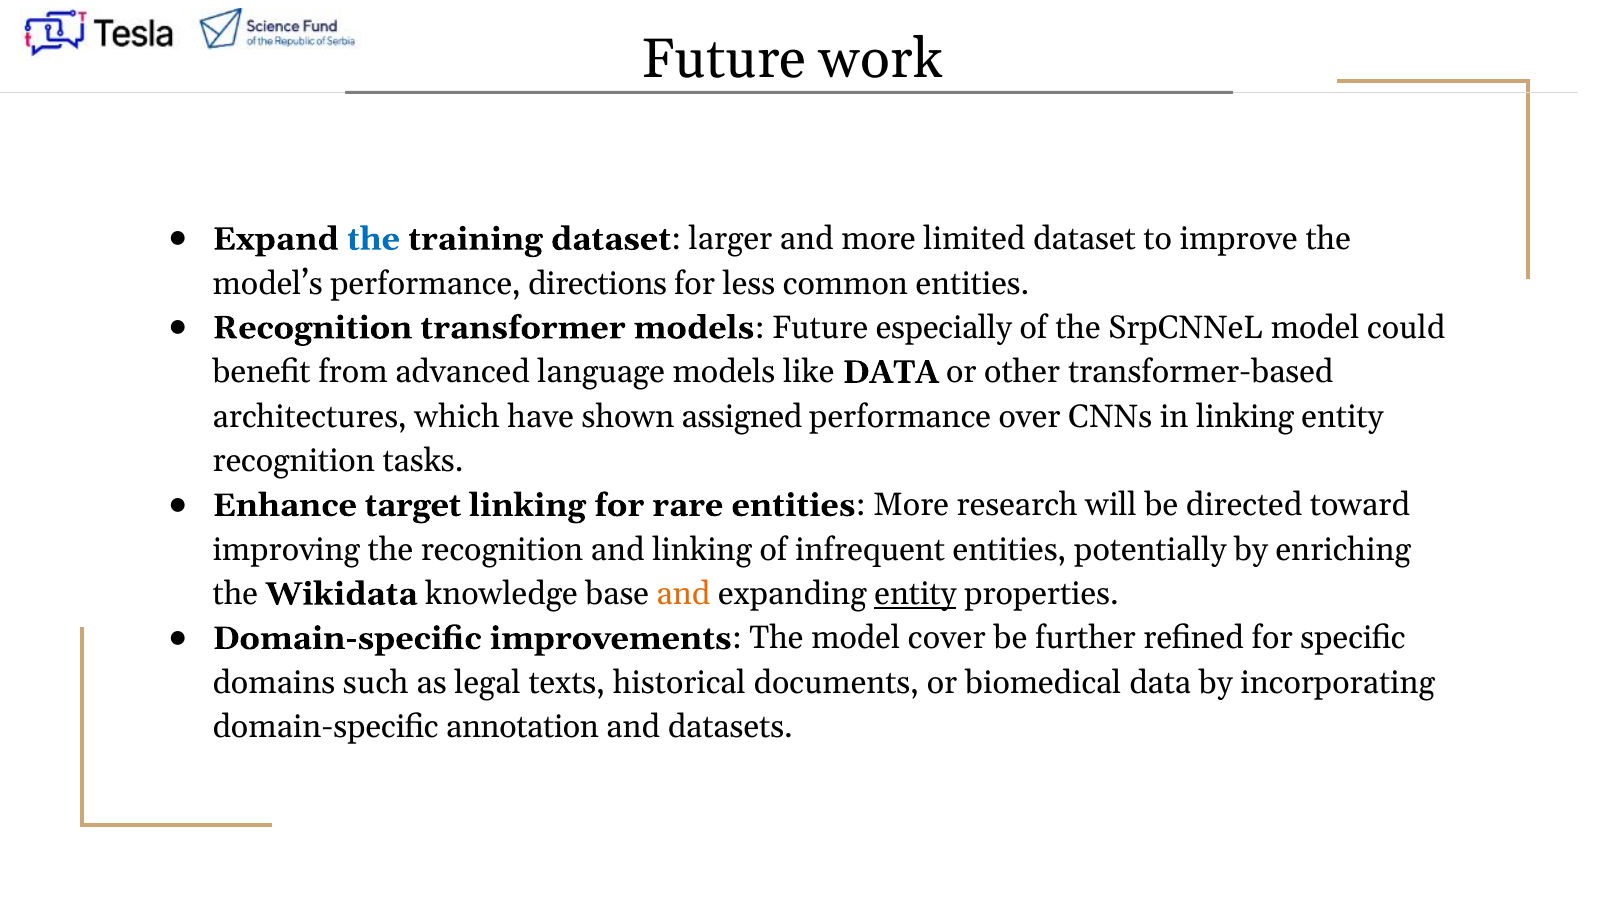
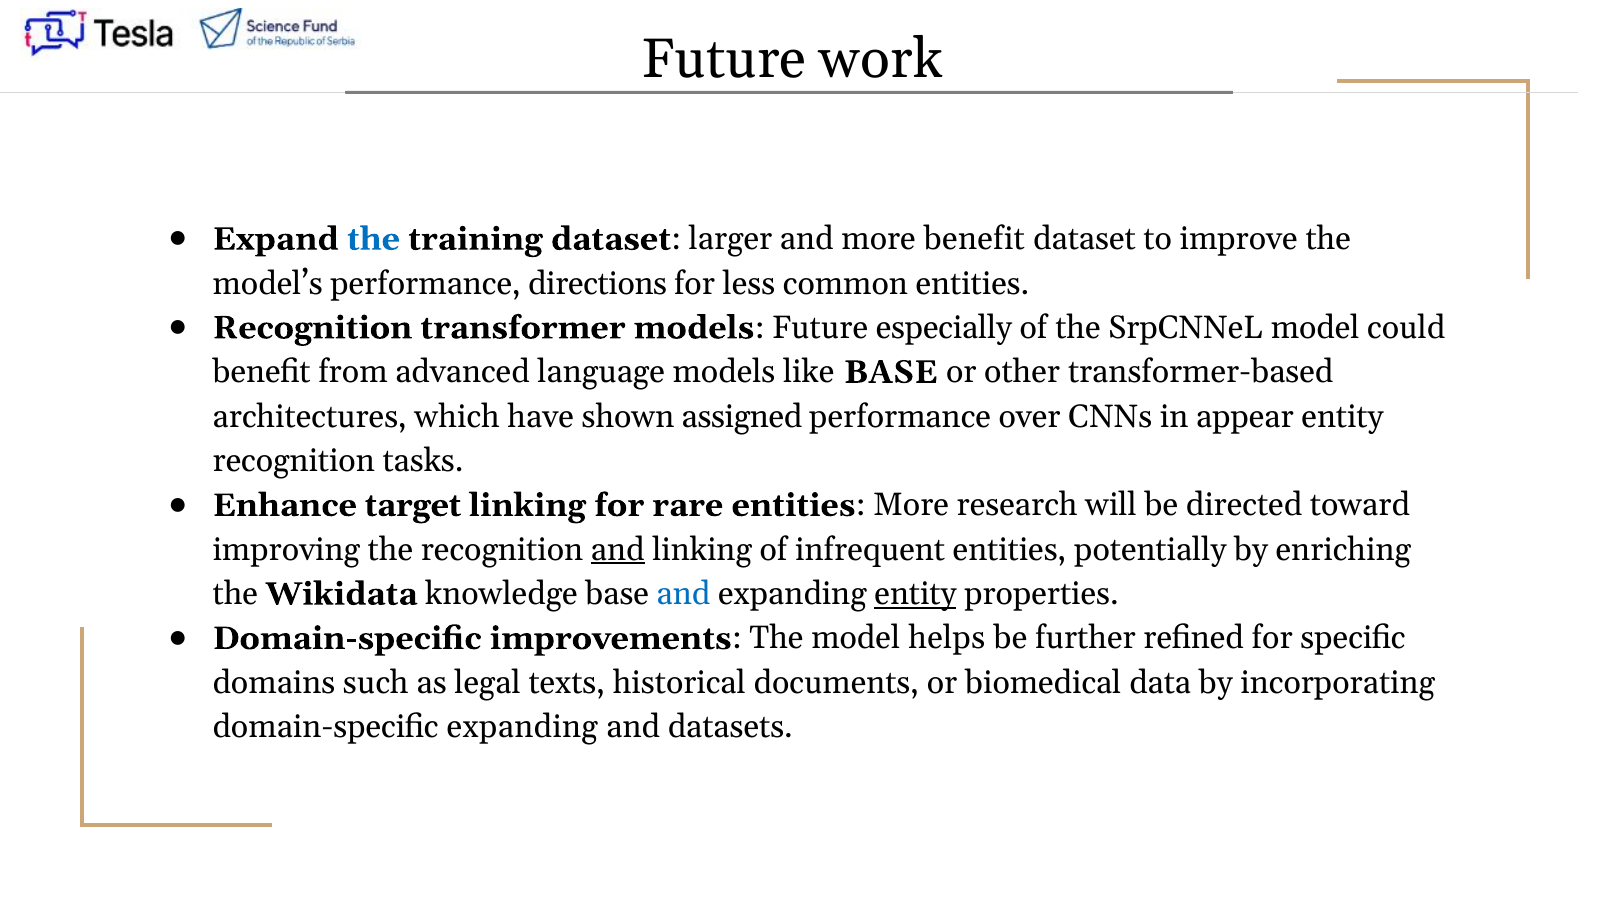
more limited: limited -> benefit
like DATA: DATA -> BASE
in linking: linking -> appear
and at (618, 549) underline: none -> present
and at (684, 594) colour: orange -> blue
cover: cover -> helps
domain-specific annotation: annotation -> expanding
